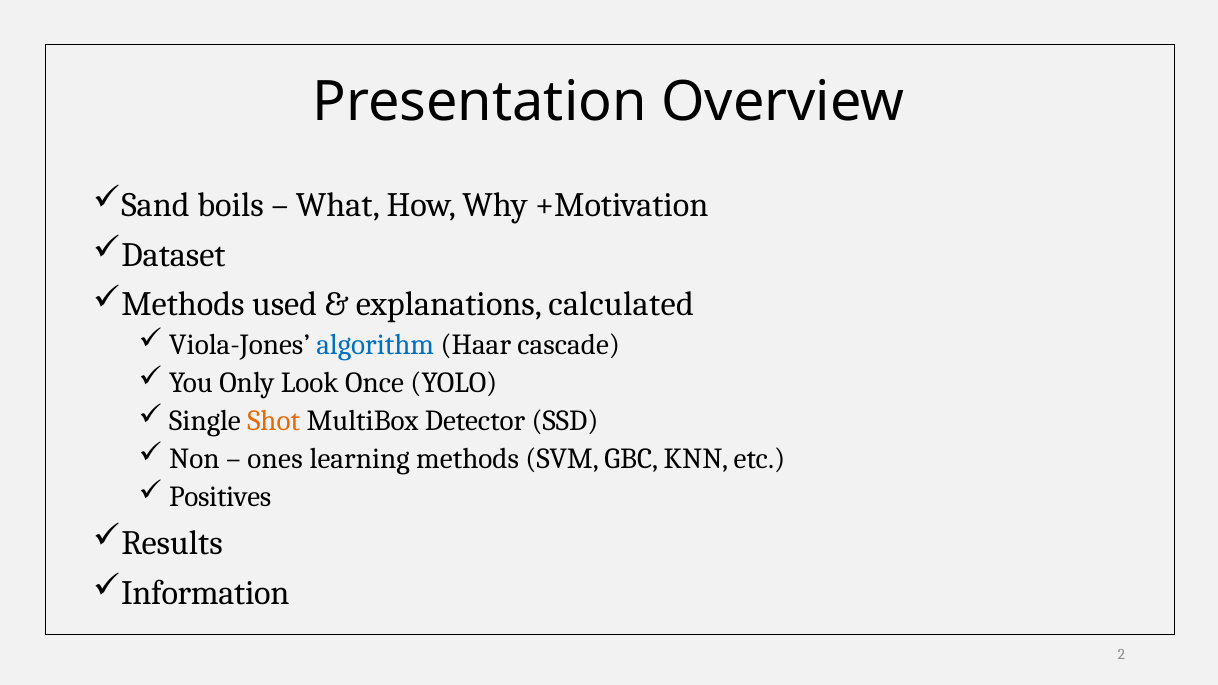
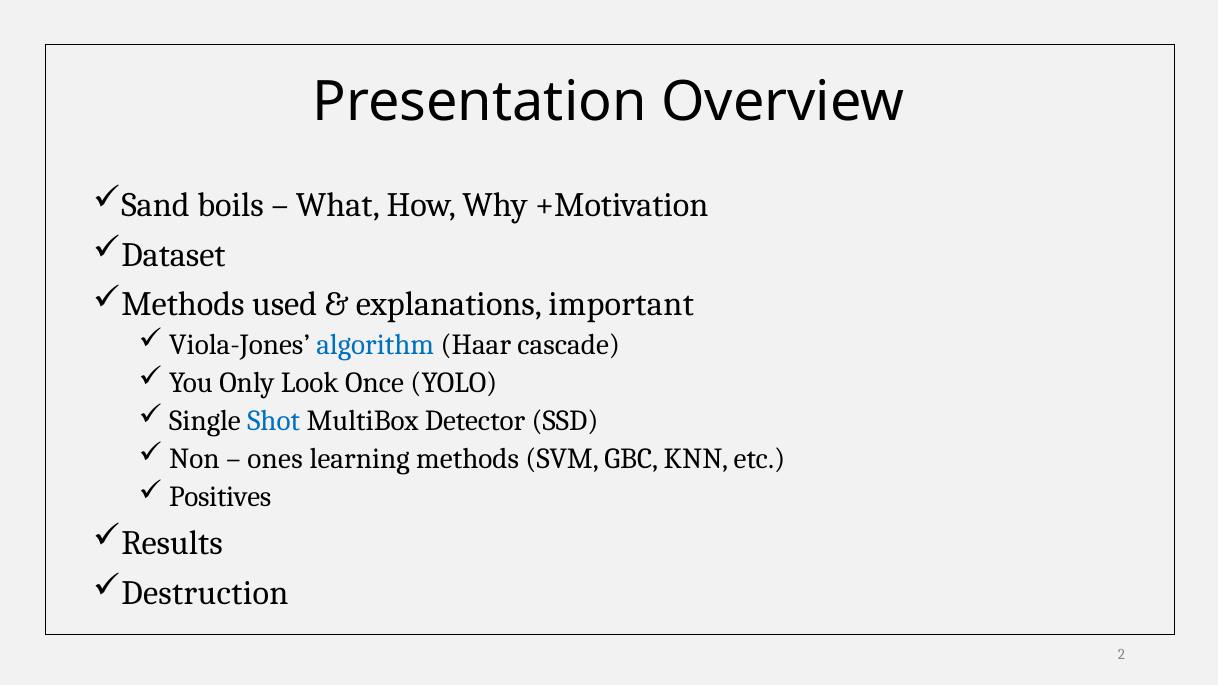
calculated: calculated -> important
Shot colour: orange -> blue
Information: Information -> Destruction
